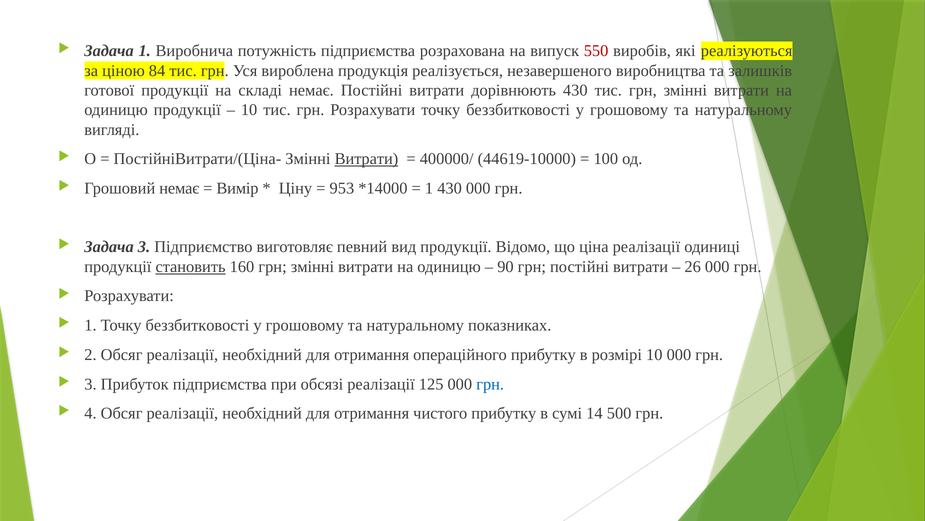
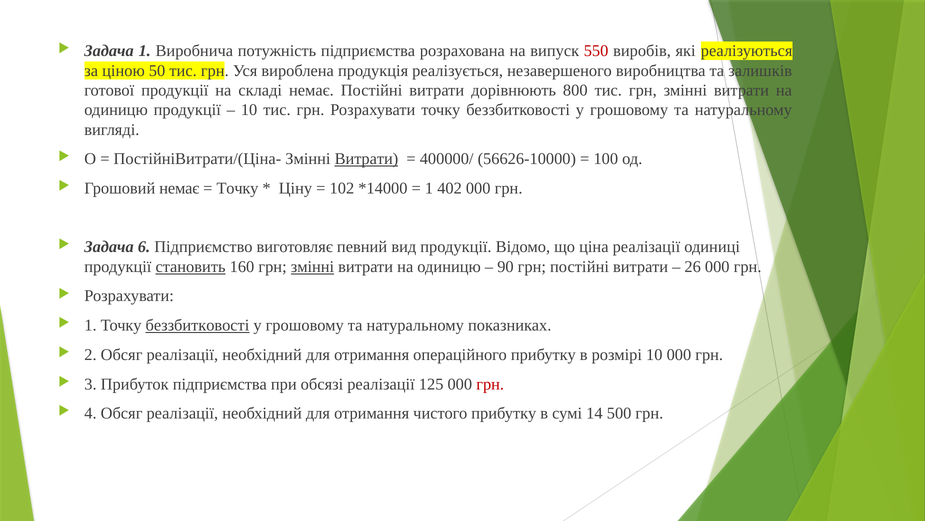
84: 84 -> 50
дорівнюють 430: 430 -> 800
44619-10000: 44619-10000 -> 56626-10000
Вимір at (237, 188): Вимір -> Точку
953: 953 -> 102
1 430: 430 -> 402
Задача 3: 3 -> 6
змінні at (312, 266) underline: none -> present
беззбитковості at (197, 325) underline: none -> present
грн at (490, 384) colour: blue -> red
